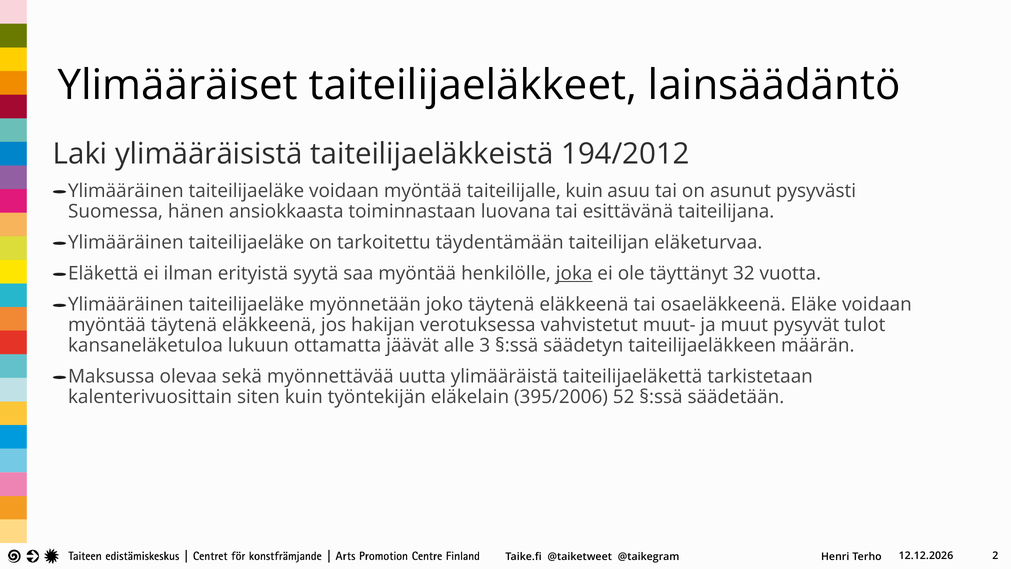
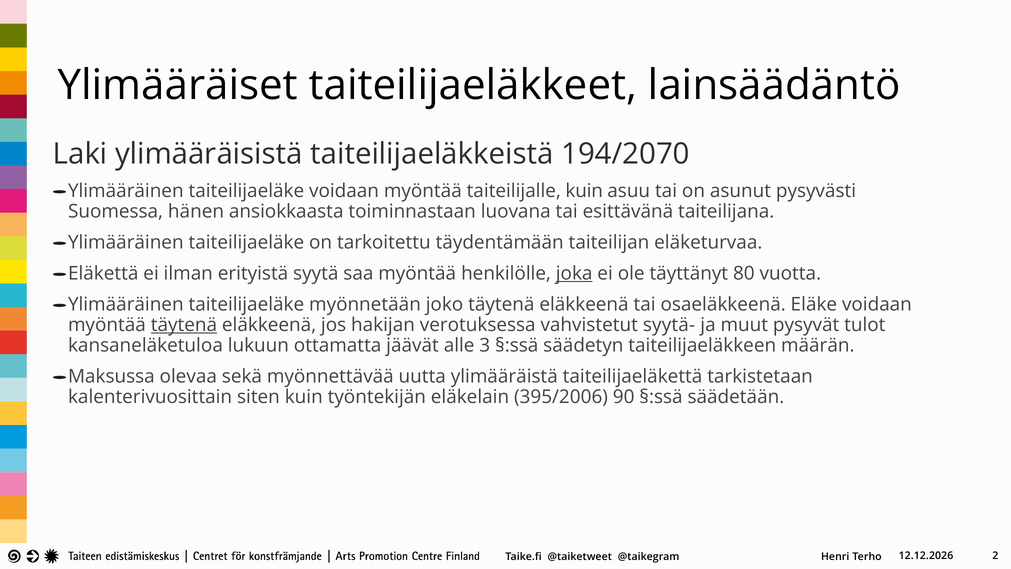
194/2012: 194/2012 -> 194/2070
32: 32 -> 80
täytenä at (184, 325) underline: none -> present
muut-: muut- -> syytä-
52: 52 -> 90
